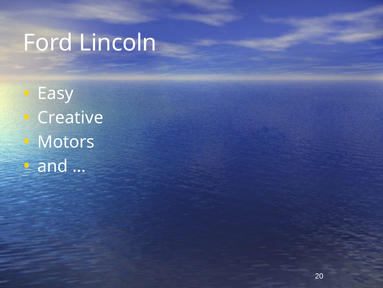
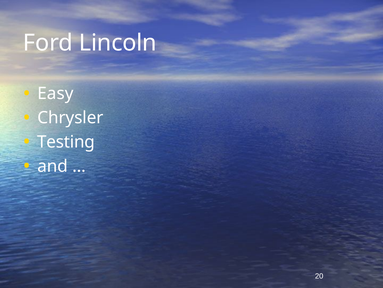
Creative: Creative -> Chrysler
Motors: Motors -> Testing
